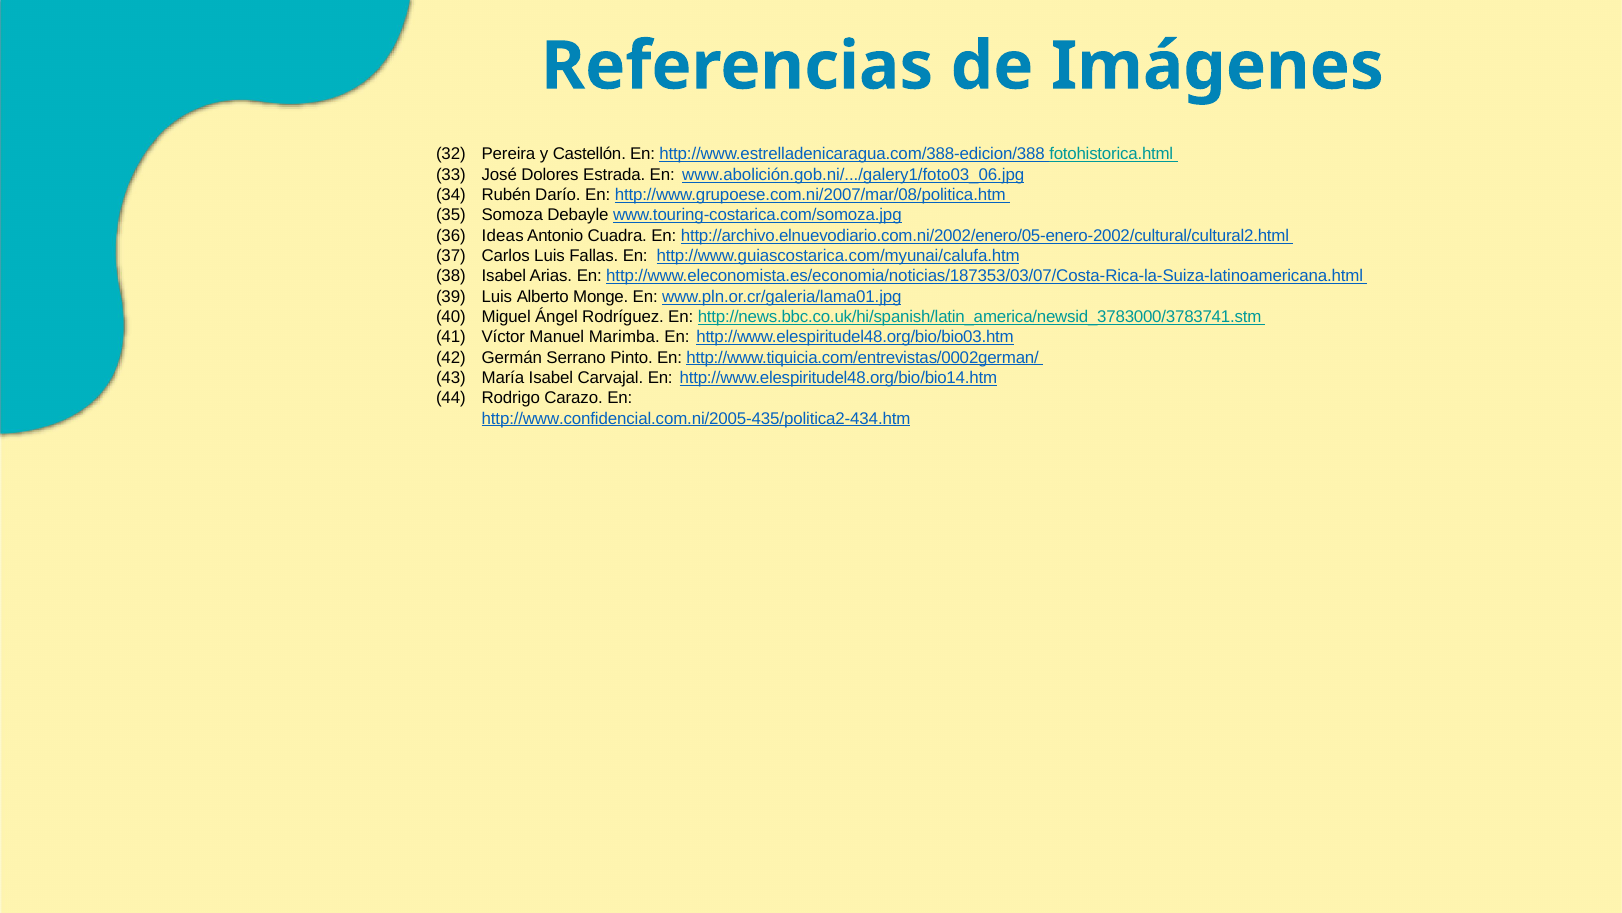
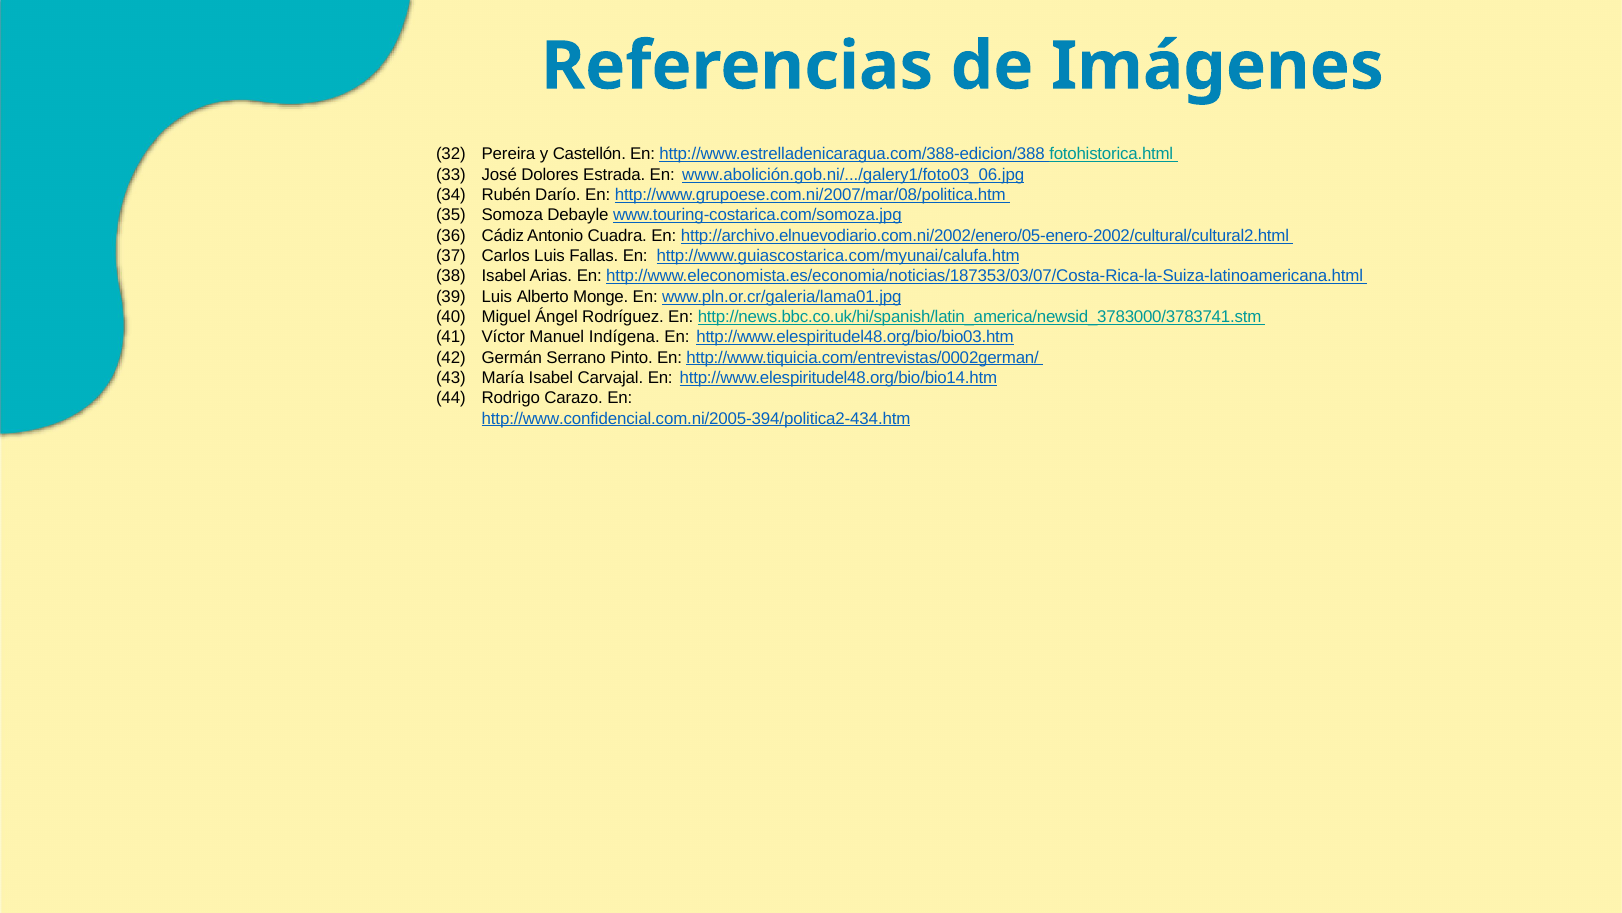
Ideas: Ideas -> Cádiz
Marimba: Marimba -> Indígena
http://www.confidencial.com.ni/2005-435/politica2-434.htm: http://www.confidencial.com.ni/2005-435/politica2-434.htm -> http://www.confidencial.com.ni/2005-394/politica2-434.htm
